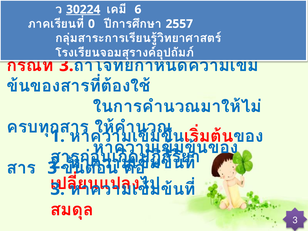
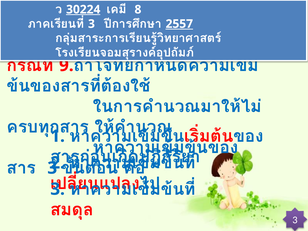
6: 6 -> 8
0 at (91, 24): 0 -> 3
2557 underline: none -> present
3 at (66, 65): 3 -> 9
